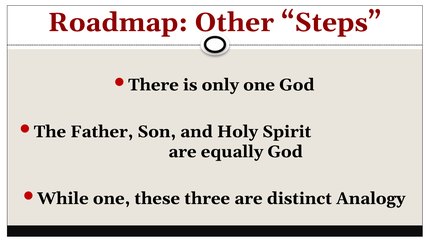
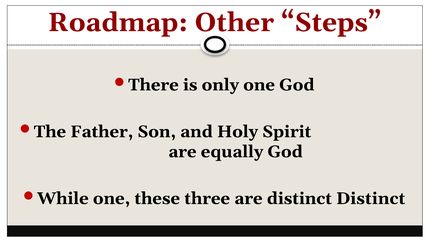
distinct Analogy: Analogy -> Distinct
